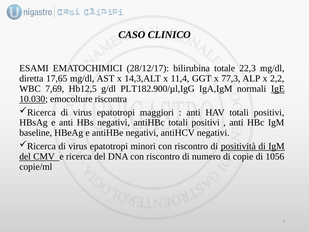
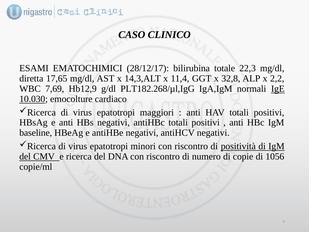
77,3: 77,3 -> 32,8
Hb12,5: Hb12,5 -> Hb12,9
PLT182.900/µl,IgG: PLT182.900/µl,IgG -> PLT182.268/µl,IgG
riscontra: riscontra -> cardiaco
